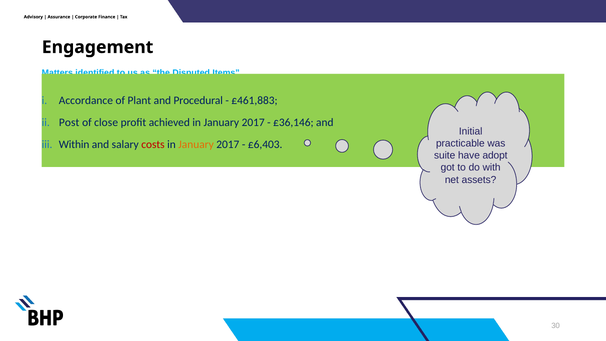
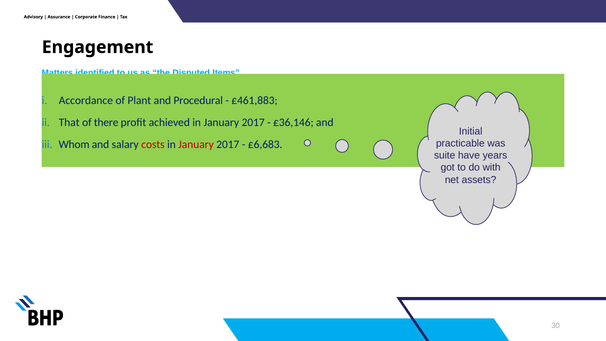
Post: Post -> That
close: close -> there
Within: Within -> Whom
January at (196, 144) colour: orange -> red
£6,403: £6,403 -> £6,683
adopt: adopt -> years
